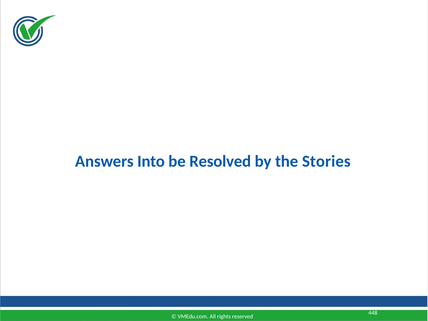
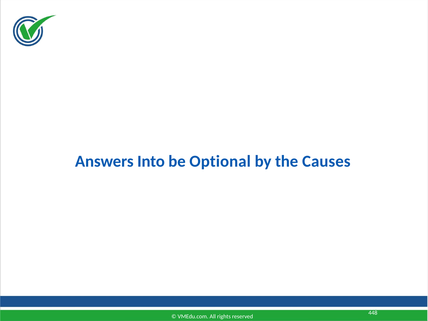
Resolved: Resolved -> Optional
Stories: Stories -> Causes
